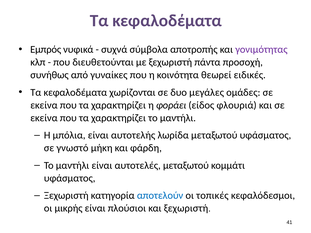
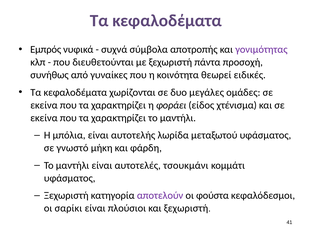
φλουριά: φλουριά -> χτένισμα
αυτοτελές μεταξωτού: μεταξωτού -> τσουκμάνι
αποτελούν colour: blue -> purple
τοπικές: τοπικές -> φούστα
μικρής: μικρής -> σαρίκι
